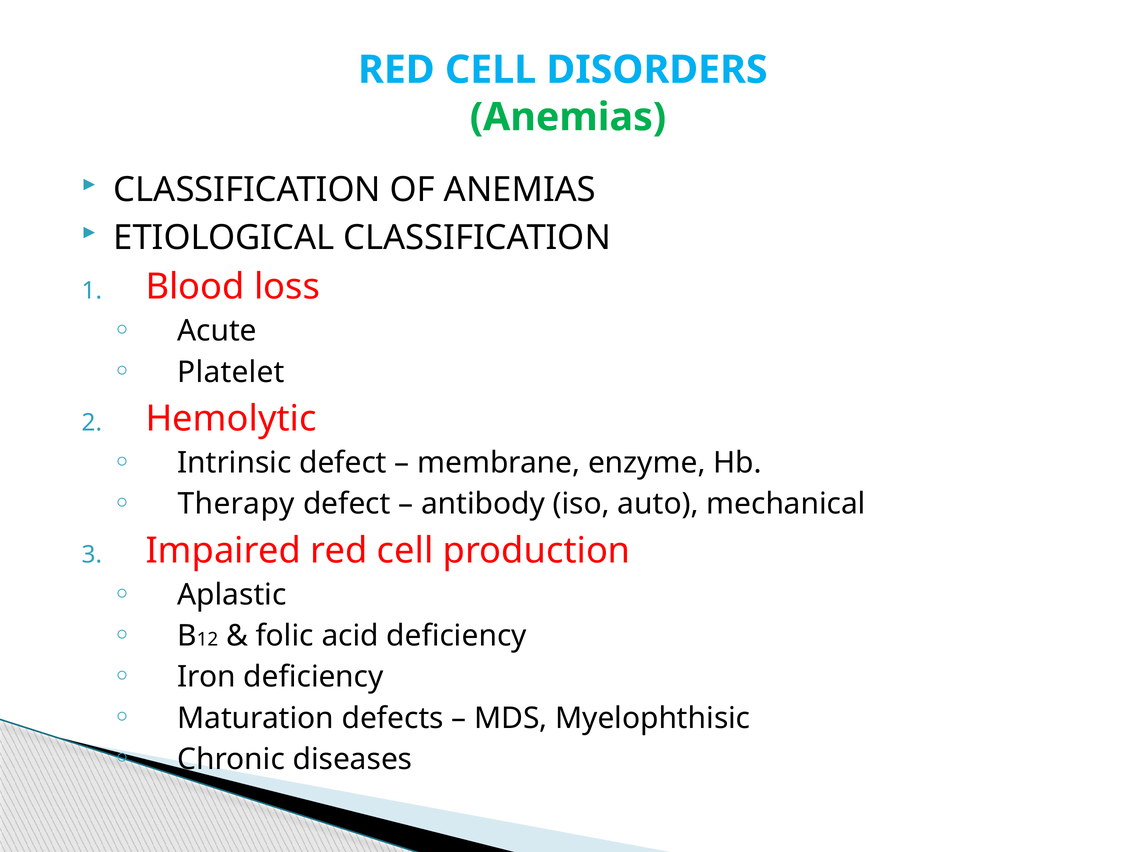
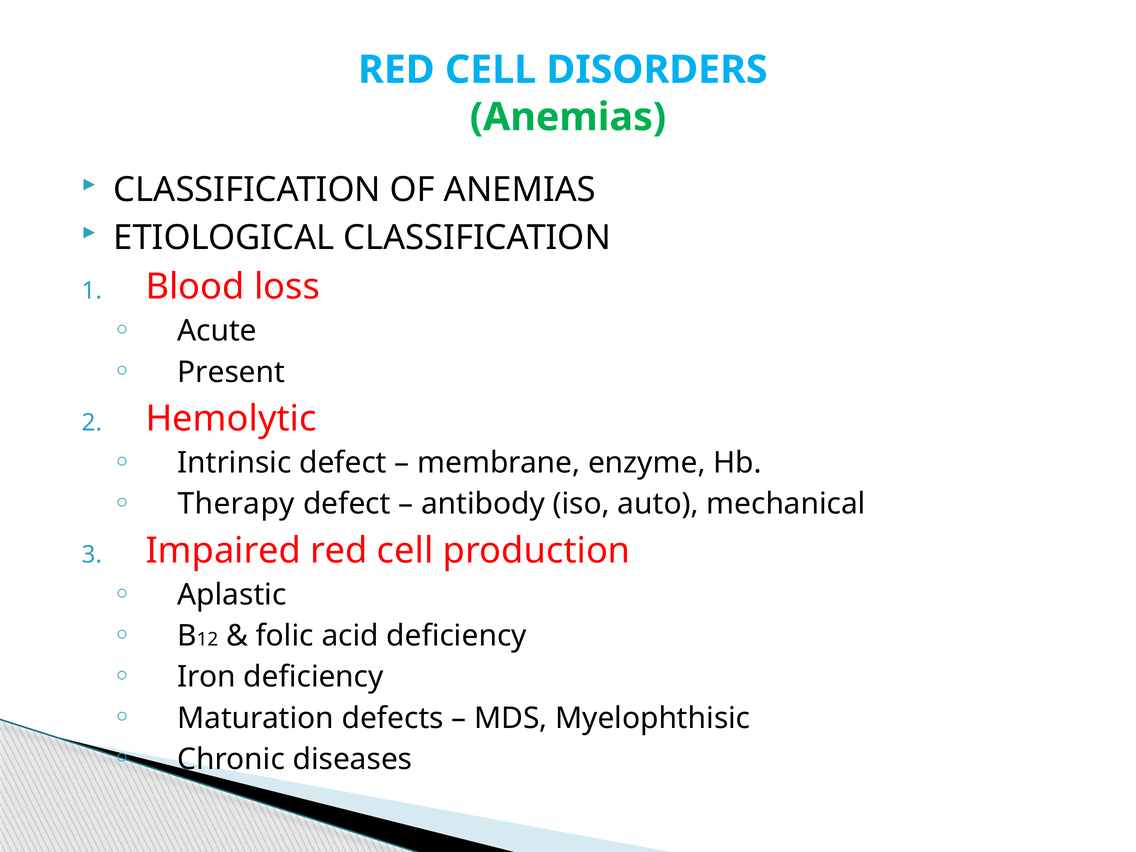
Platelet: Platelet -> Present
